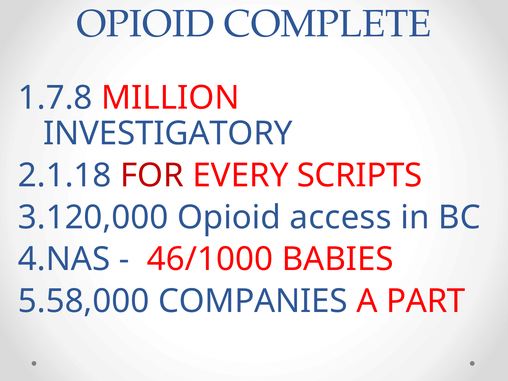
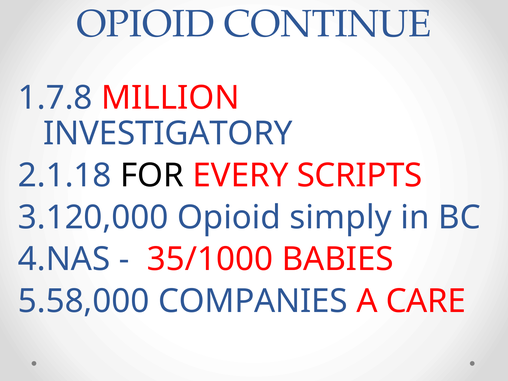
COMPLETE: COMPLETE -> CONTINUE
FOR colour: red -> black
access: access -> simply
46/1000: 46/1000 -> 35/1000
PART: PART -> CARE
